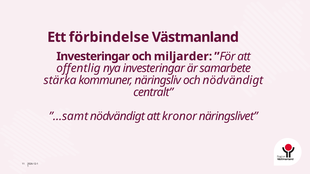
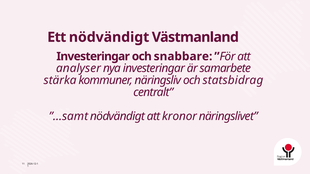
Ett förbindelse: förbindelse -> nödvändigt
miljarder: miljarder -> snabbare
offentlig: offentlig -> analyser
och nödvändigt: nödvändigt -> statsbidrag
